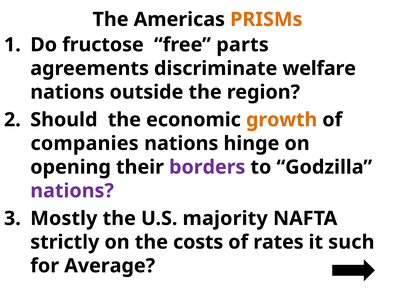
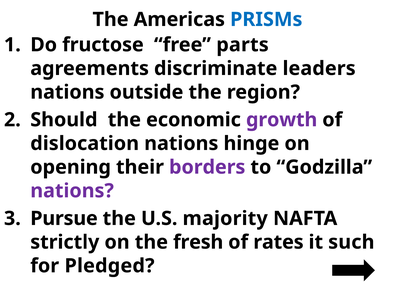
PRISMs colour: orange -> blue
welfare: welfare -> leaders
growth colour: orange -> purple
companies: companies -> dislocation
Mostly: Mostly -> Pursue
costs: costs -> fresh
Average: Average -> Pledged
